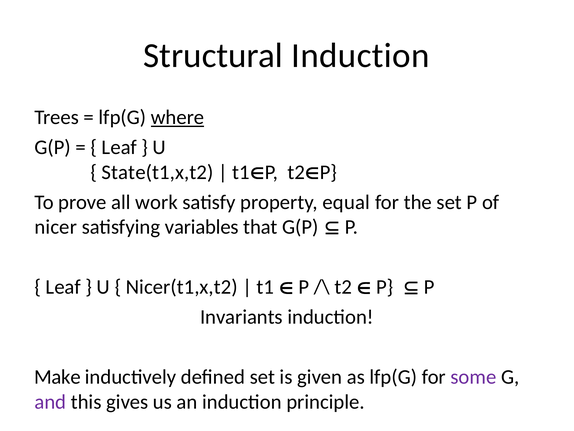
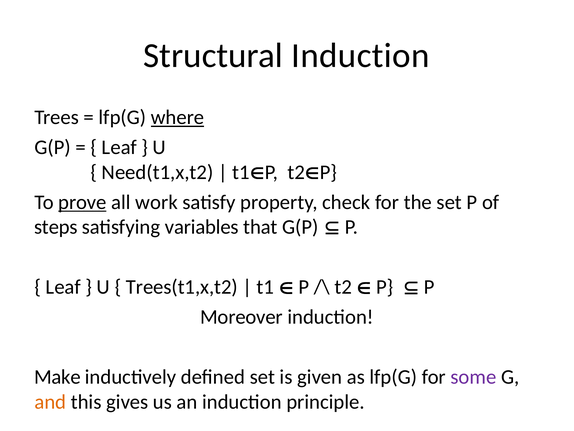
State(t1,x,t2: State(t1,x,t2 -> Need(t1,x,t2
prove underline: none -> present
equal: equal -> check
nicer: nicer -> steps
Nicer(t1,x,t2: Nicer(t1,x,t2 -> Trees(t1,x,t2
Invariants: Invariants -> Moreover
and colour: purple -> orange
